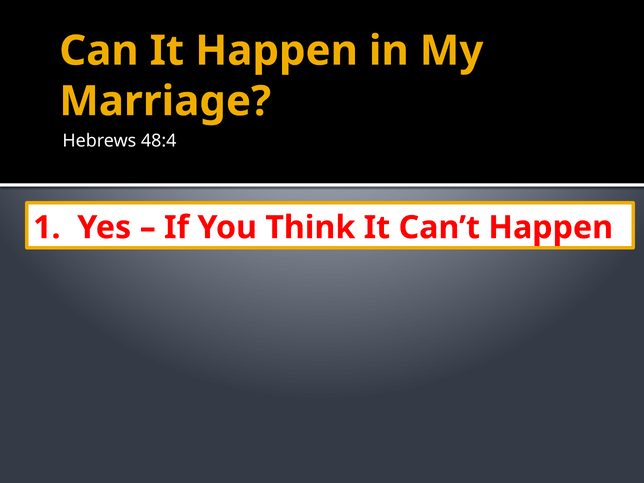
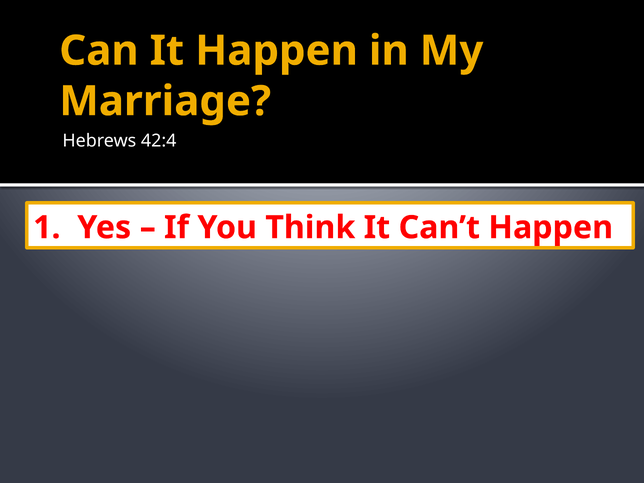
48:4: 48:4 -> 42:4
